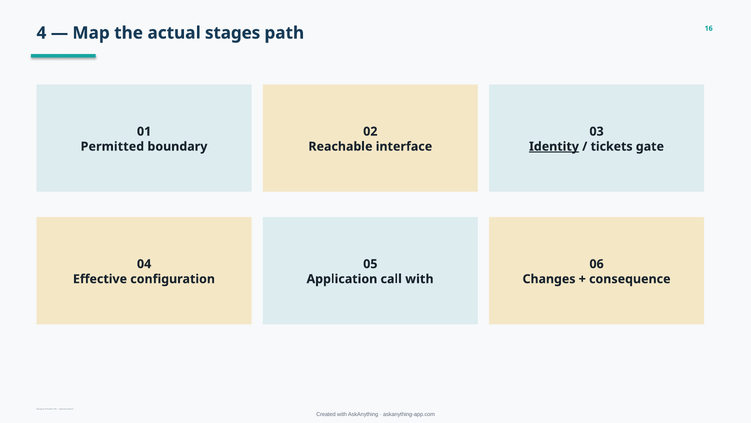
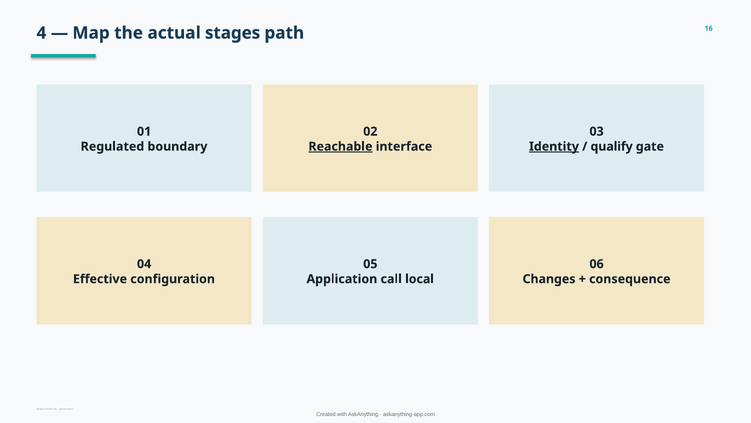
Permitted: Permitted -> Regulated
Reachable underline: none -> present
tickets: tickets -> qualify
call with: with -> local
